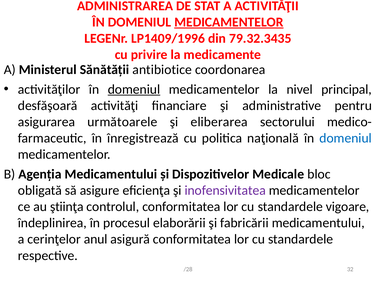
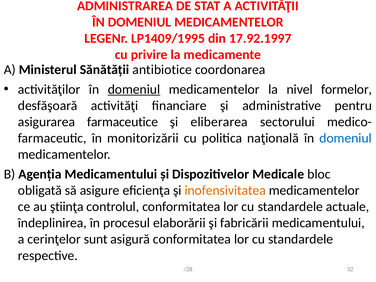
MEDICAMENTELOR at (229, 22) underline: present -> none
LP1409/1996: LP1409/1996 -> LP1409/1995
79.32.3435: 79.32.3435 -> 17.92.1997
principal: principal -> formelor
următoarele: următoarele -> farmaceutice
înregistrează: înregistrează -> monitorizării
inofensivitatea colour: purple -> orange
vigoare: vigoare -> actuale
anul: anul -> sunt
